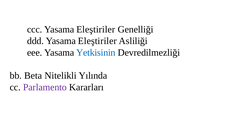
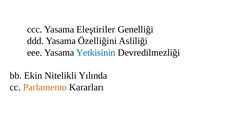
ddd Yasama Eleştiriler: Eleştiriler -> Özelliğini
Beta: Beta -> Ekin
Parlamento colour: purple -> orange
